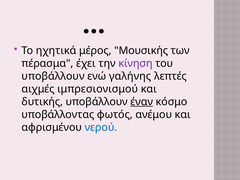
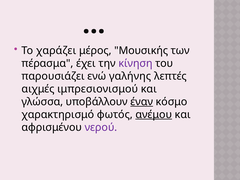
ηχητικά: ηχητικά -> χαράζει
υποβάλλουν at (53, 76): υποβάλλουν -> παρουσιάζει
δυτικής: δυτικής -> γλώσσα
υποβάλλοντας: υποβάλλοντας -> χαρακτηρισμό
ανέμου underline: none -> present
νερού colour: blue -> purple
